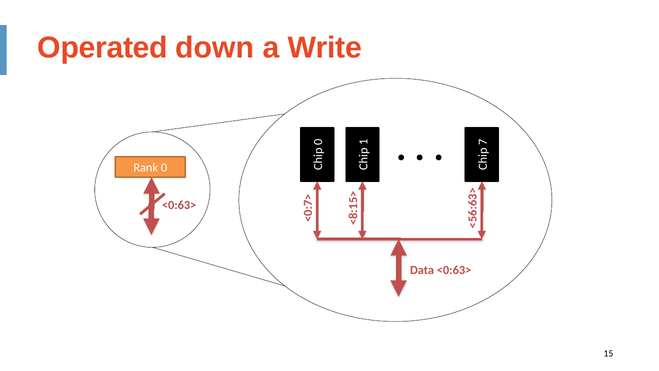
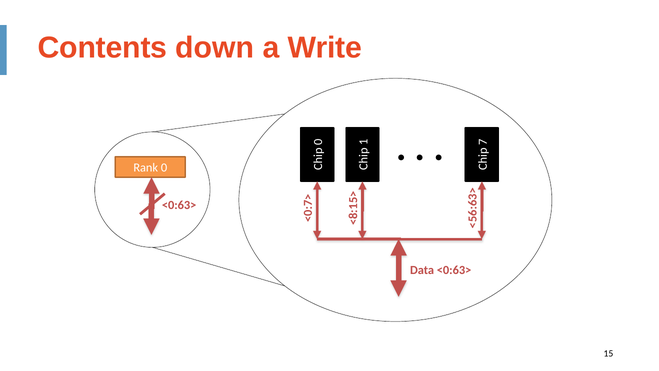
Operated: Operated -> Contents
